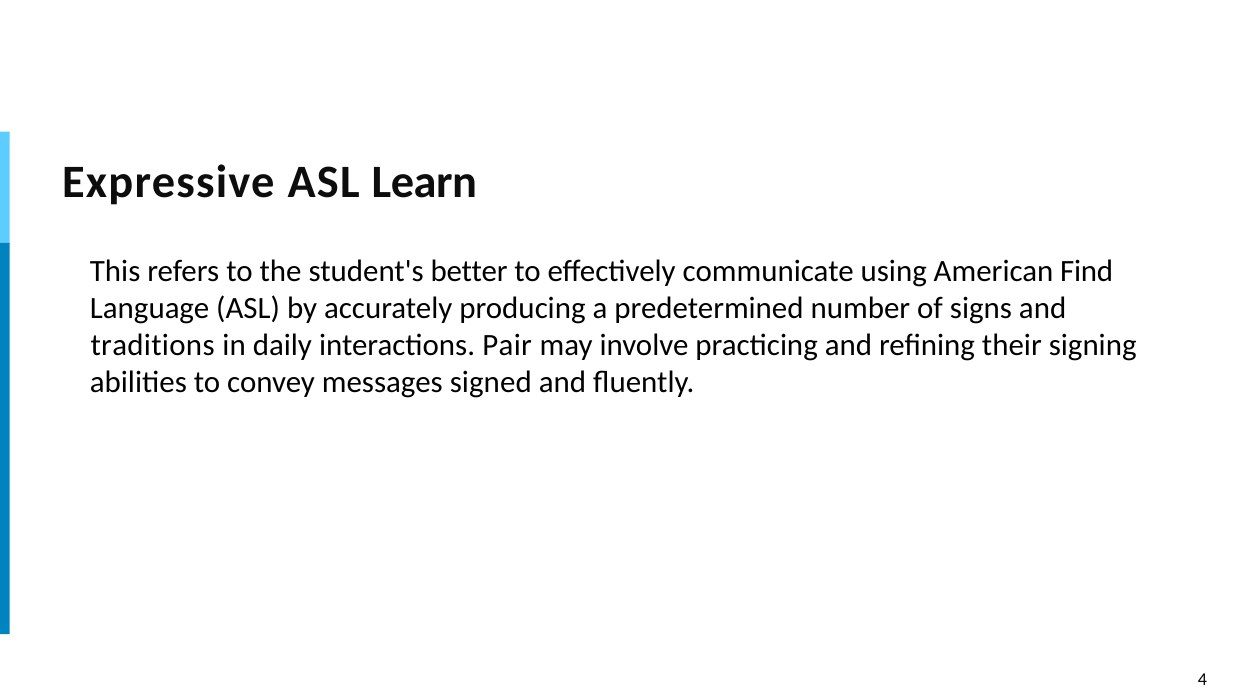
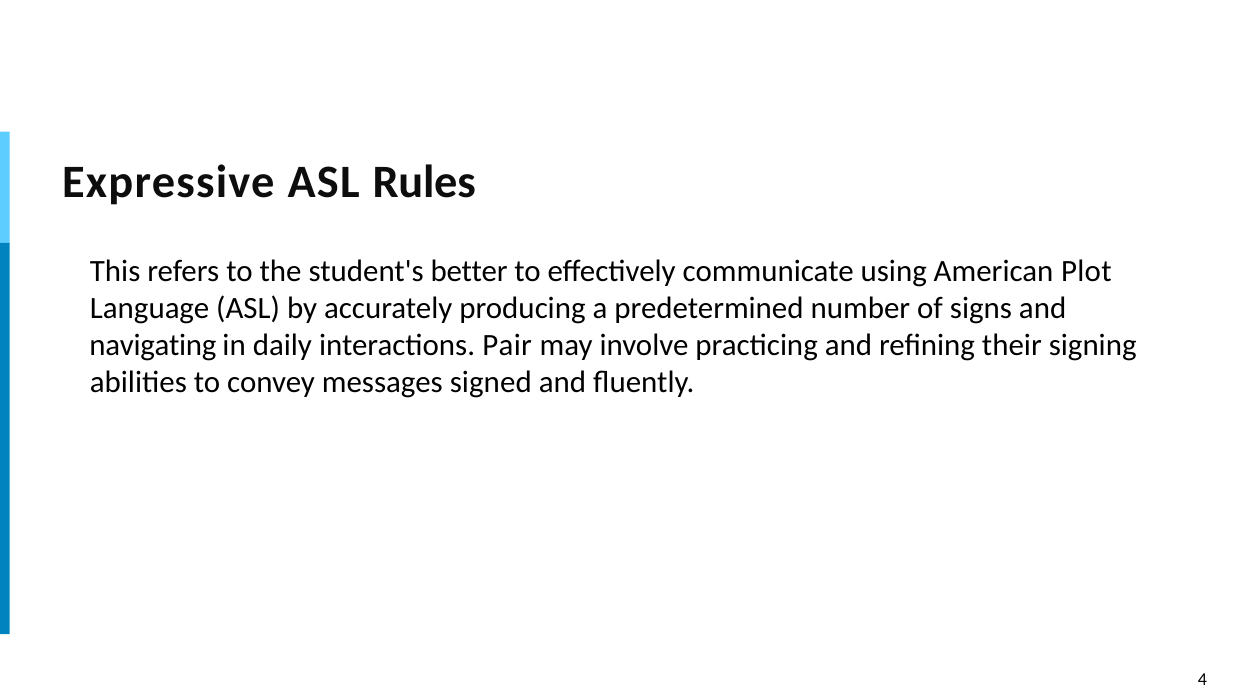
Learn: Learn -> Rules
Find: Find -> Plot
traditions: traditions -> navigating
